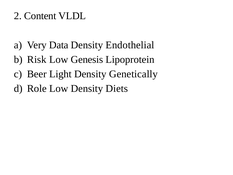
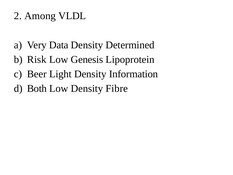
Content: Content -> Among
Endothelial: Endothelial -> Determined
Genetically: Genetically -> Information
Role: Role -> Both
Diets: Diets -> Fibre
